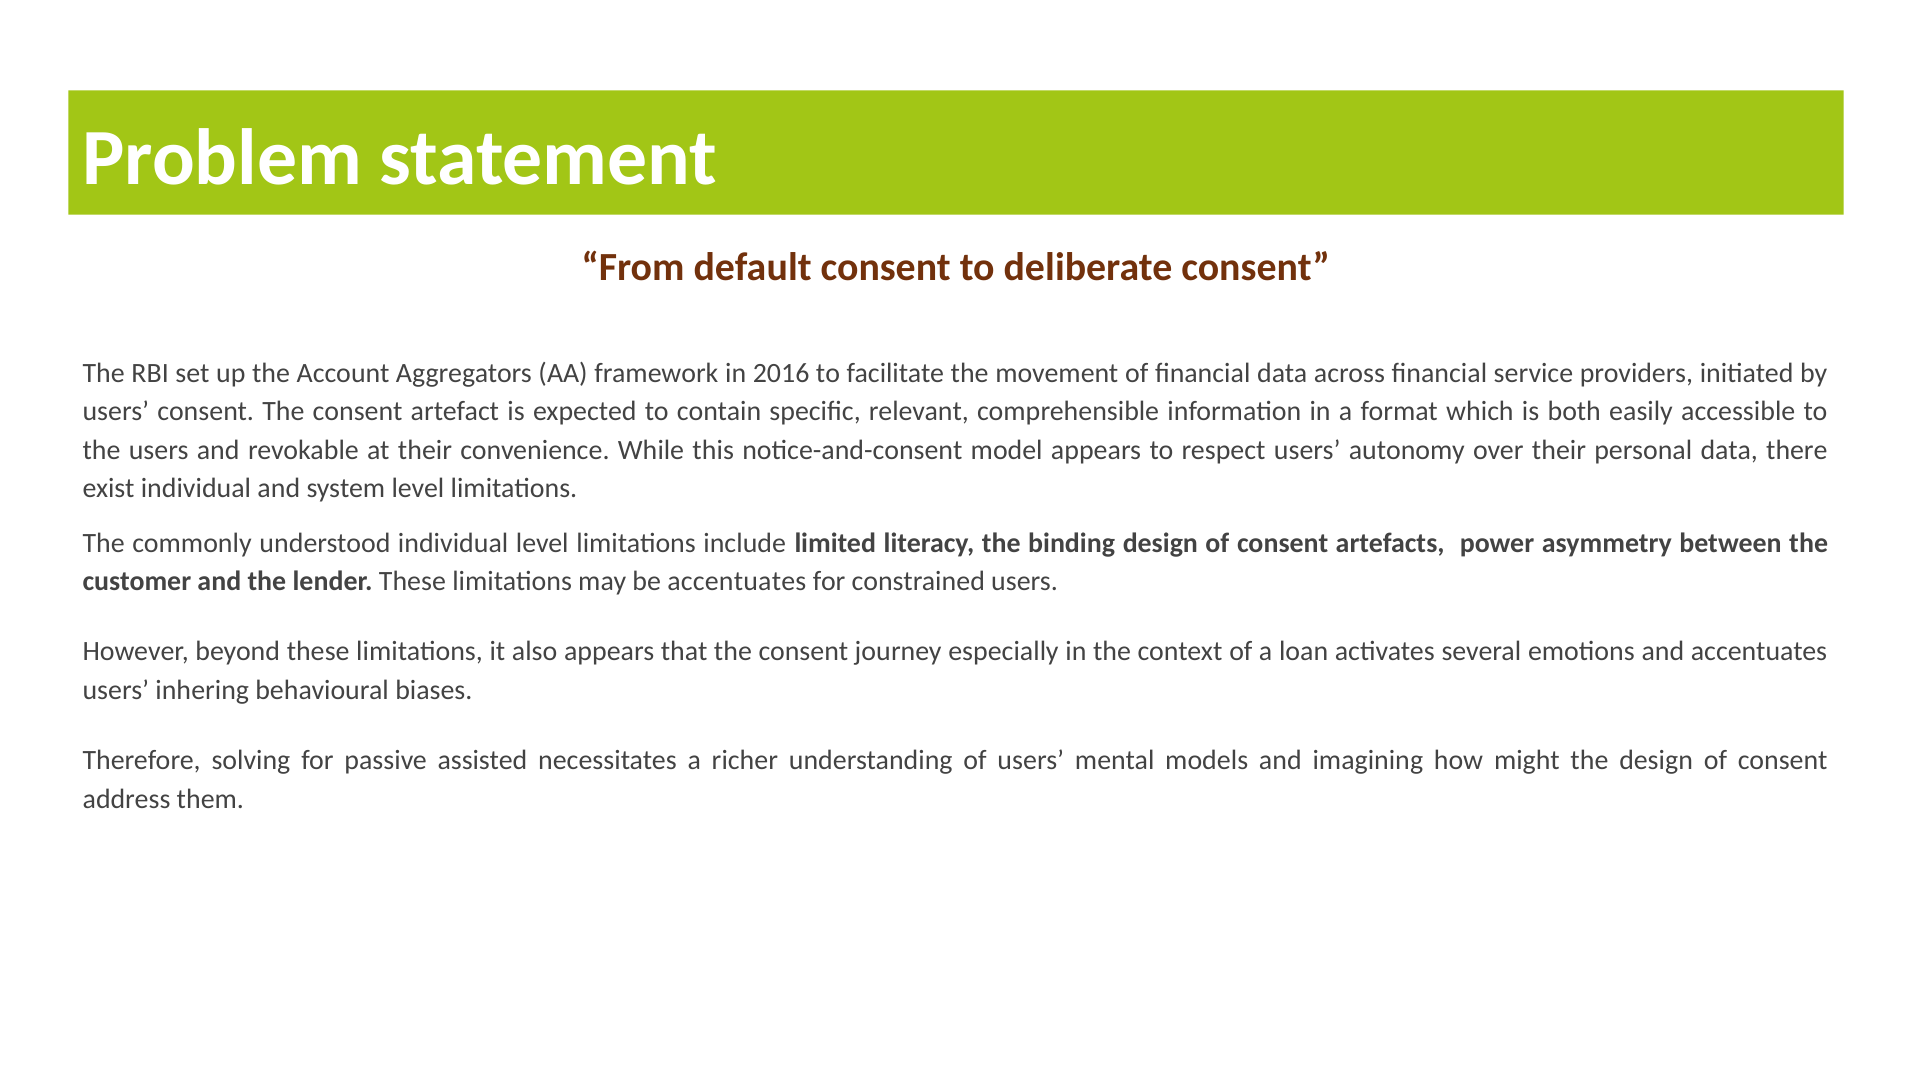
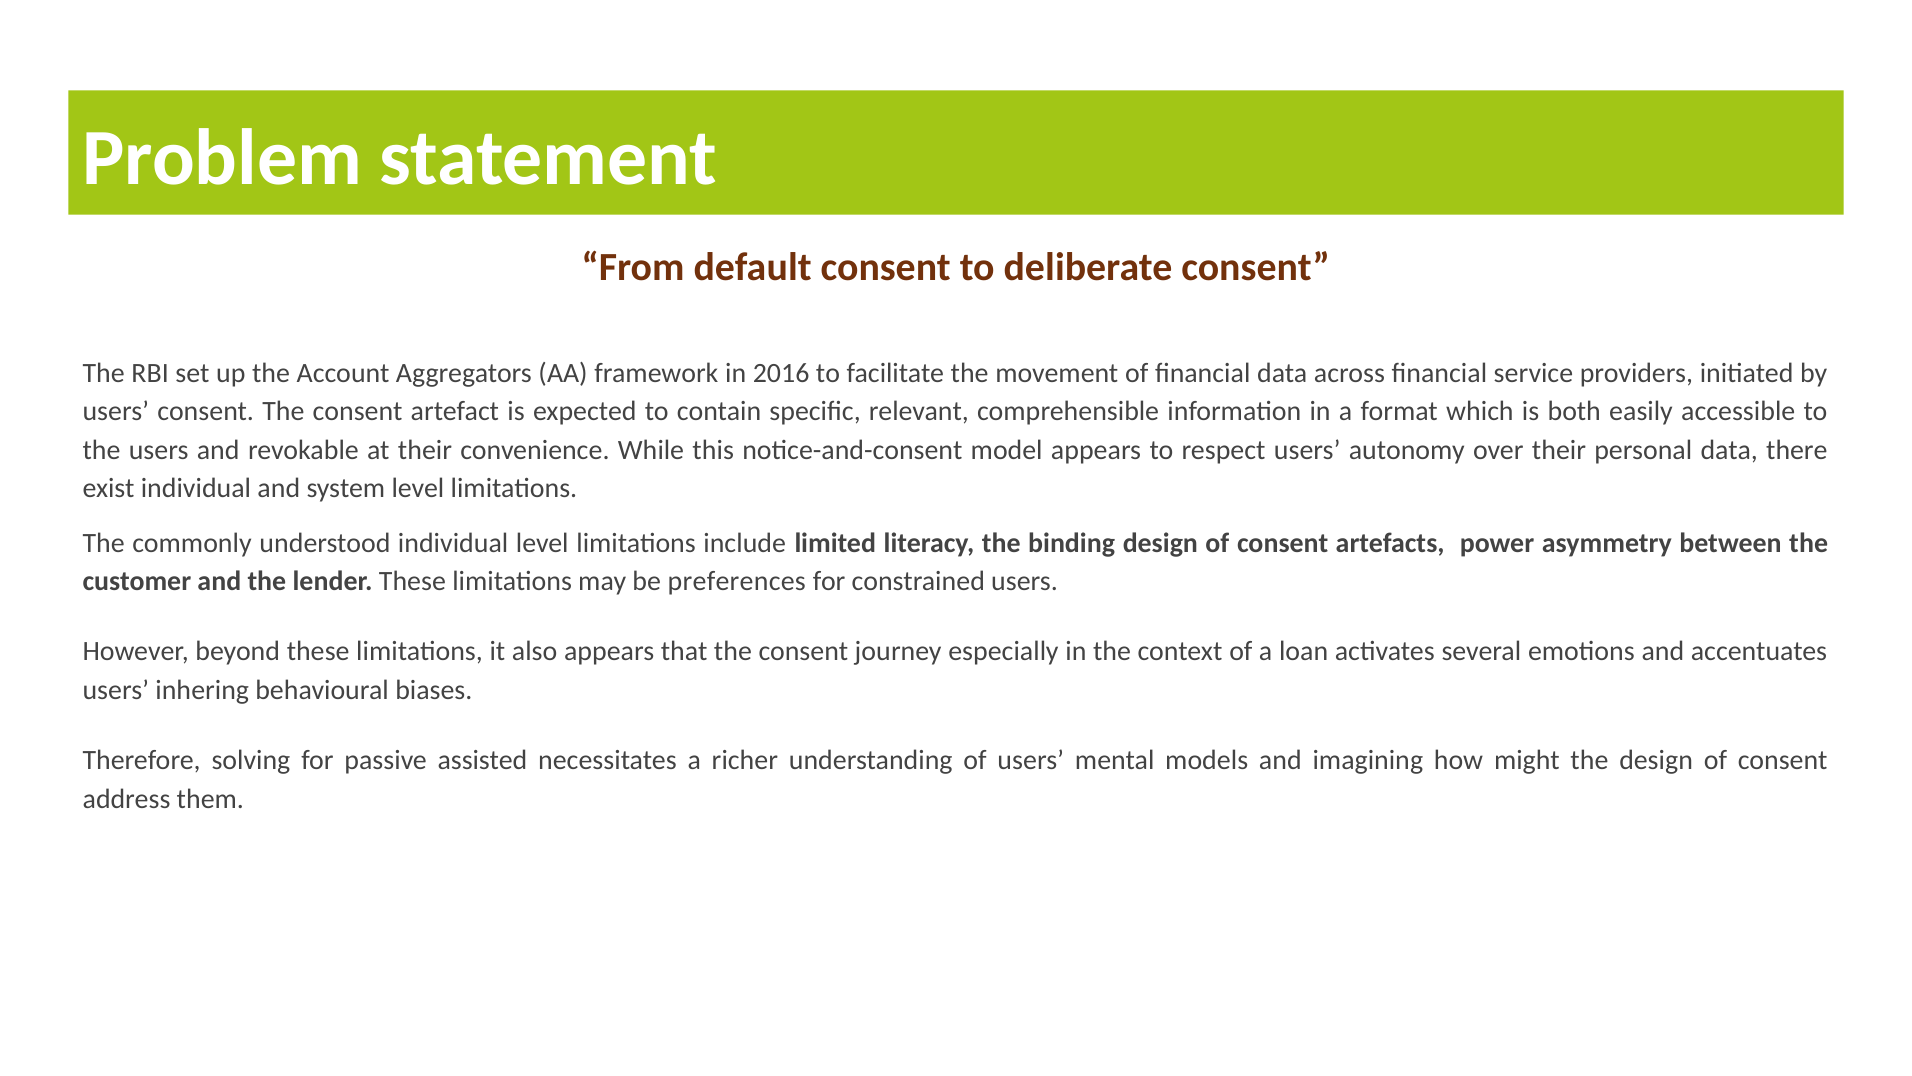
be accentuates: accentuates -> preferences
